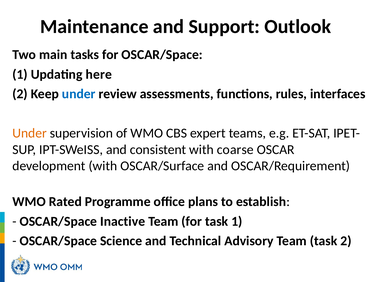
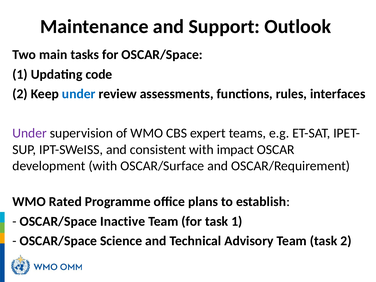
here: here -> code
Under at (30, 133) colour: orange -> purple
coarse: coarse -> impact
